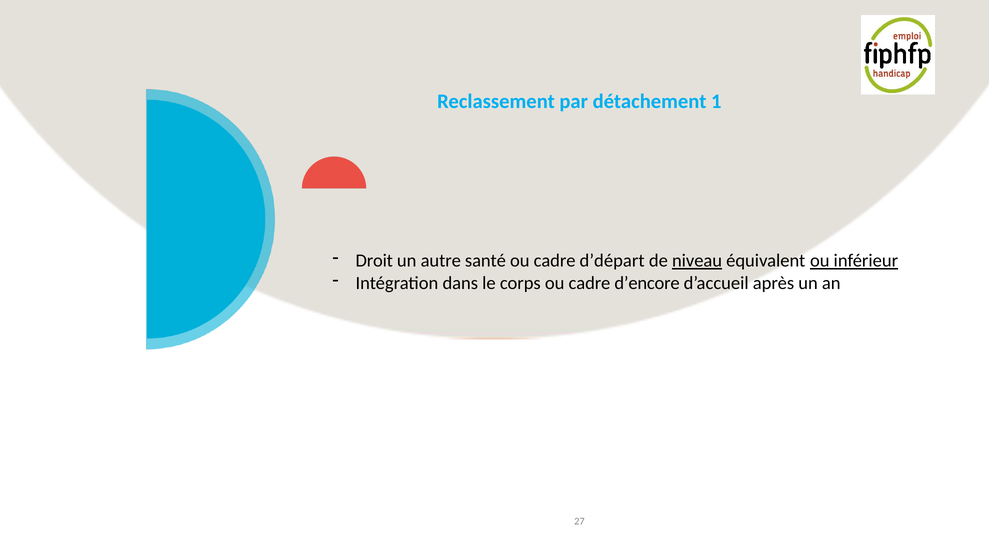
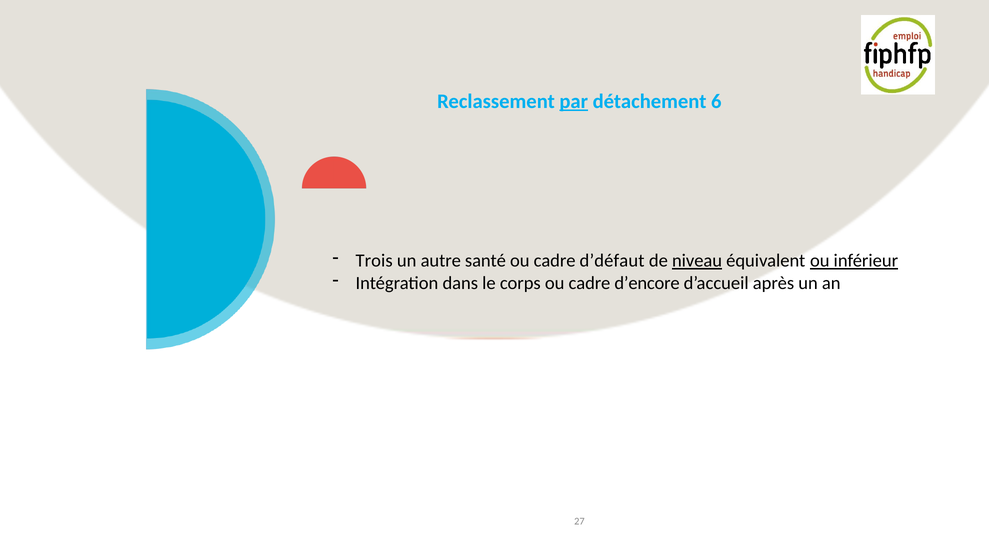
par underline: none -> present
1: 1 -> 6
Droit: Droit -> Trois
d’départ: d’départ -> d’défaut
